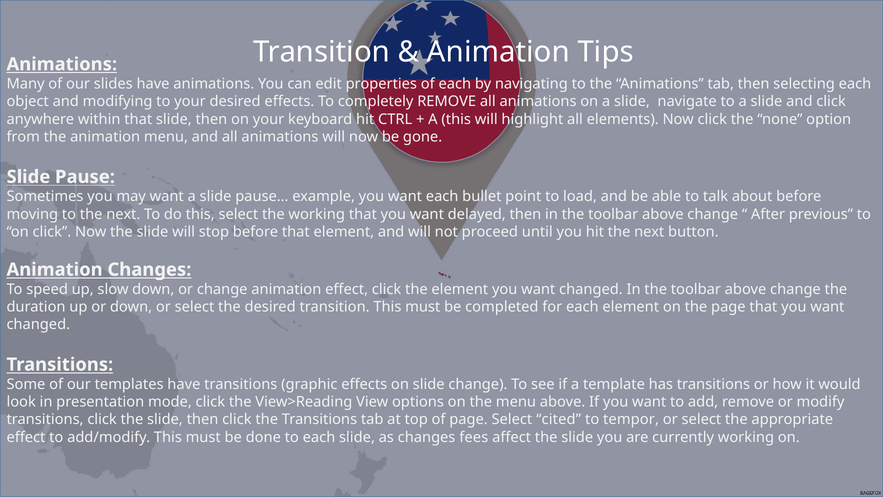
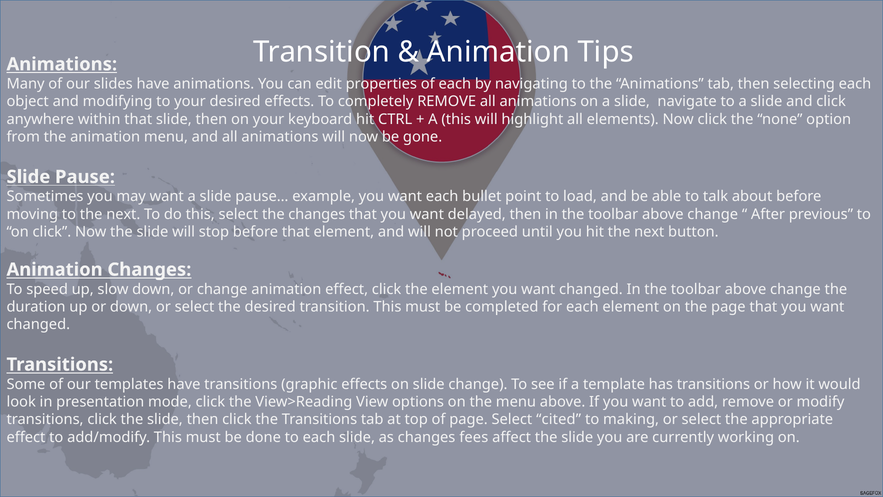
the working: working -> changes
tempor: tempor -> making
